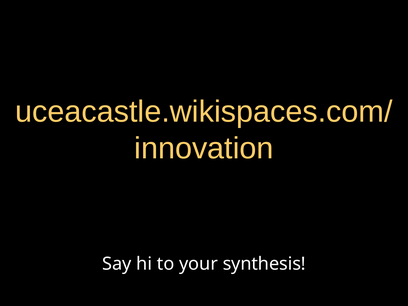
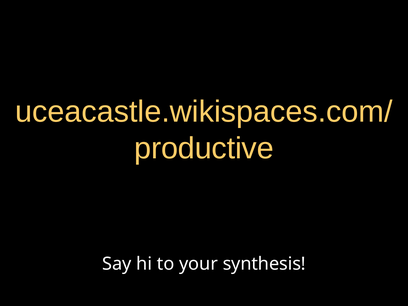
innovation: innovation -> productive
